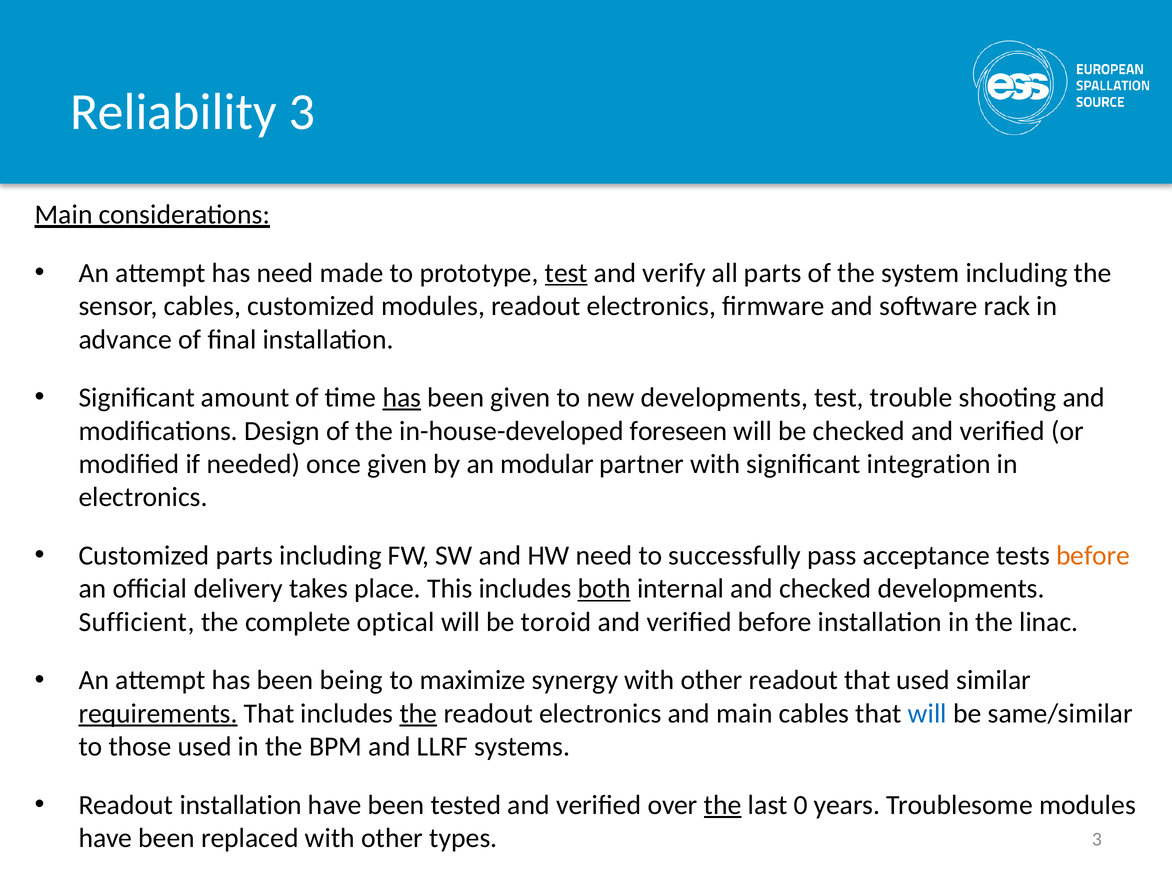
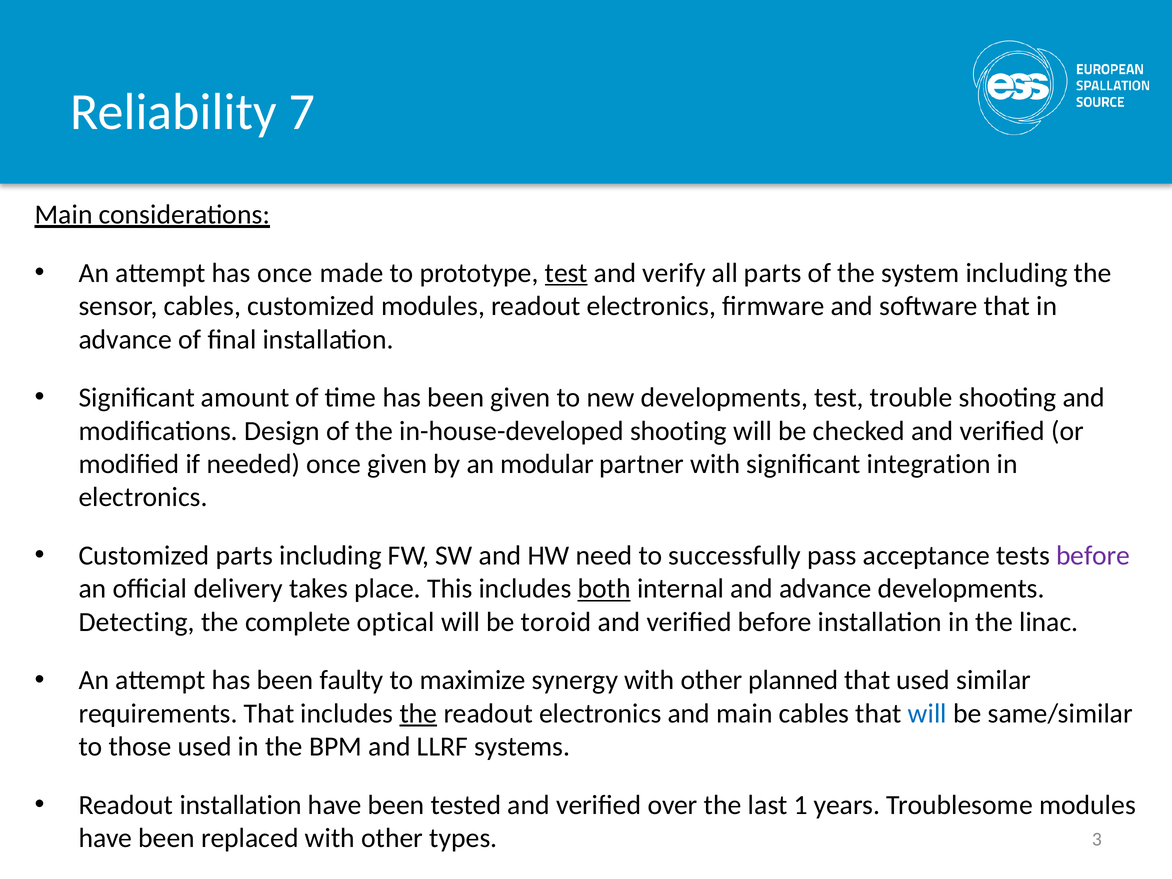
Reliability 3: 3 -> 7
has need: need -> once
software rack: rack -> that
has at (402, 398) underline: present -> none
in-house-developed foreseen: foreseen -> shooting
before at (1093, 556) colour: orange -> purple
and checked: checked -> advance
Sufficient: Sufficient -> Detecting
being: being -> faulty
other readout: readout -> planned
requirements underline: present -> none
the at (723, 805) underline: present -> none
0: 0 -> 1
